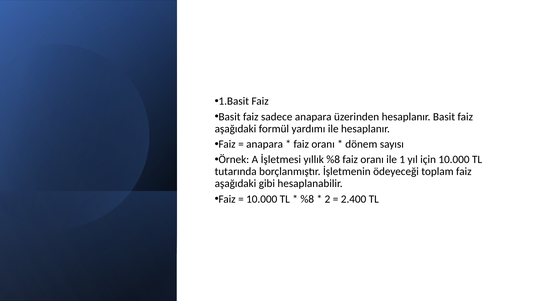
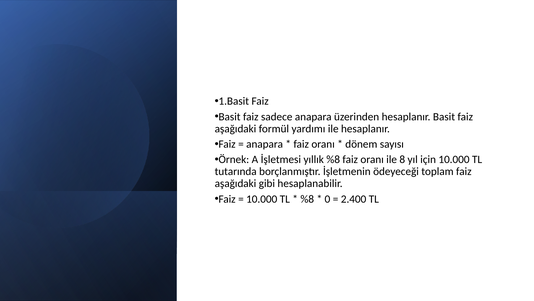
1: 1 -> 8
2: 2 -> 0
